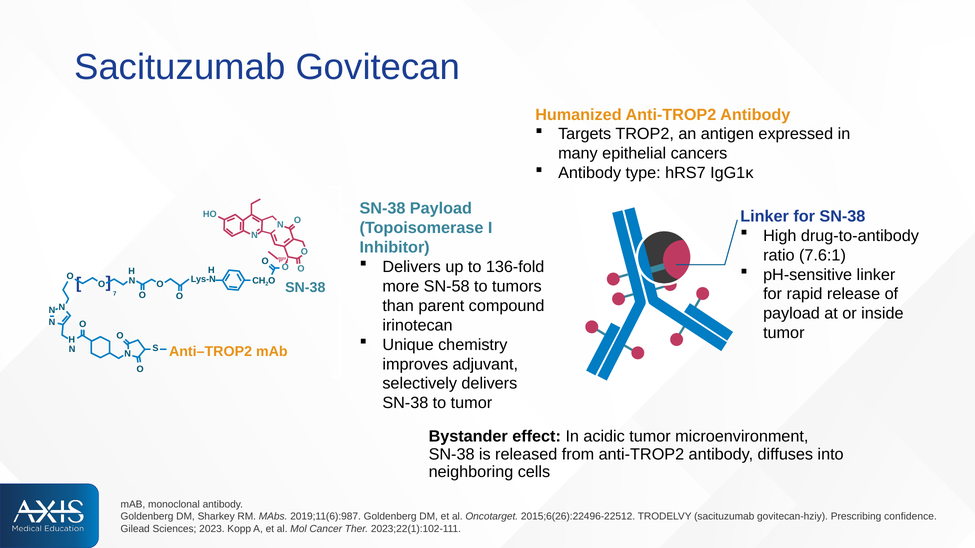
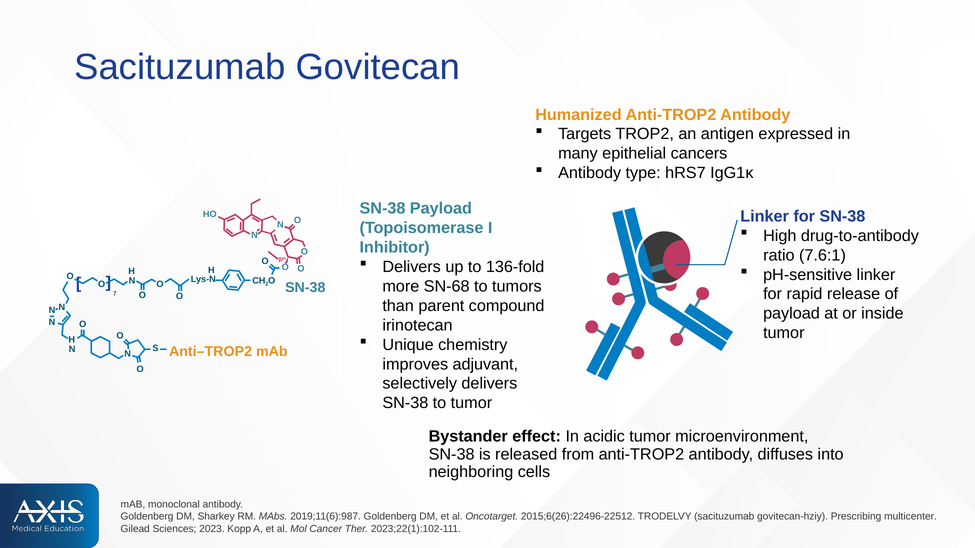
SN-58: SN-58 -> SN-68
confidence: confidence -> multicenter
